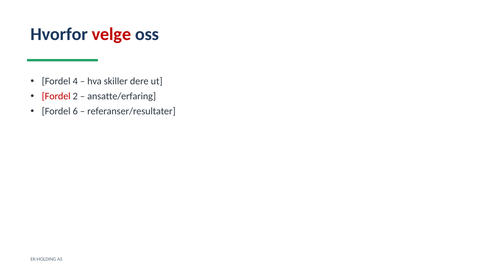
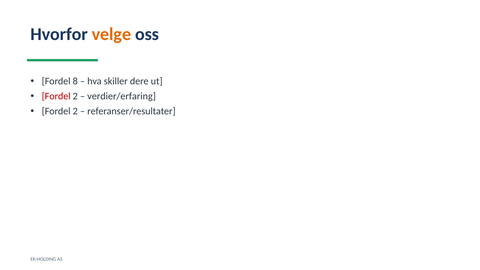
velge colour: red -> orange
4: 4 -> 8
ansatte/erfaring: ansatte/erfaring -> verdier/erfaring
6 at (75, 111): 6 -> 2
